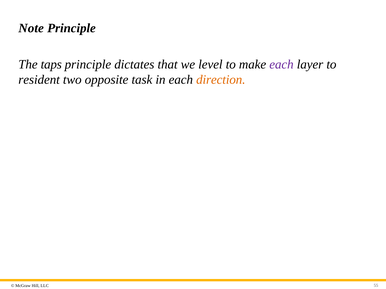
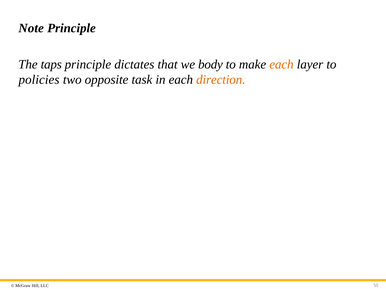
level: level -> body
each at (281, 64) colour: purple -> orange
resident: resident -> policies
